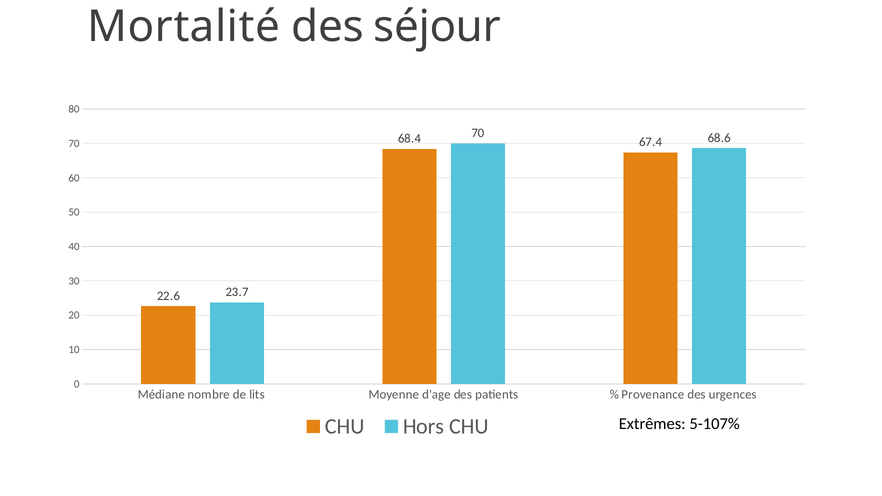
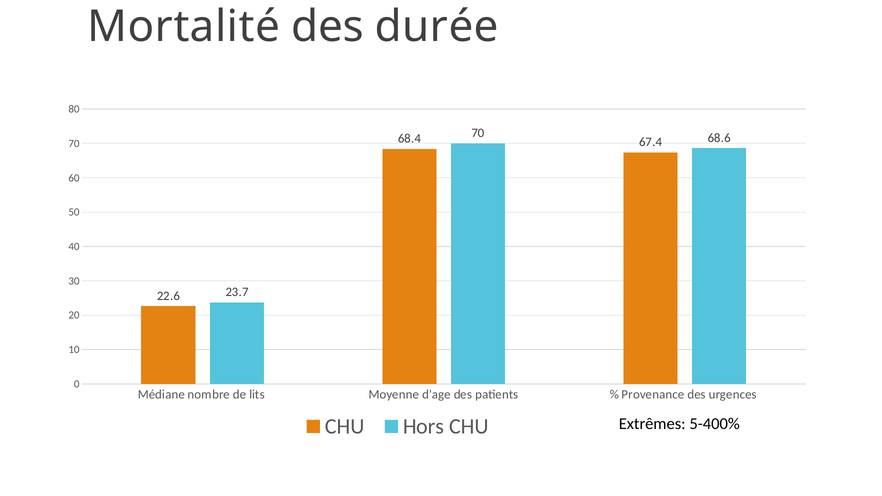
séjour: séjour -> durée
5-107%: 5-107% -> 5-400%
